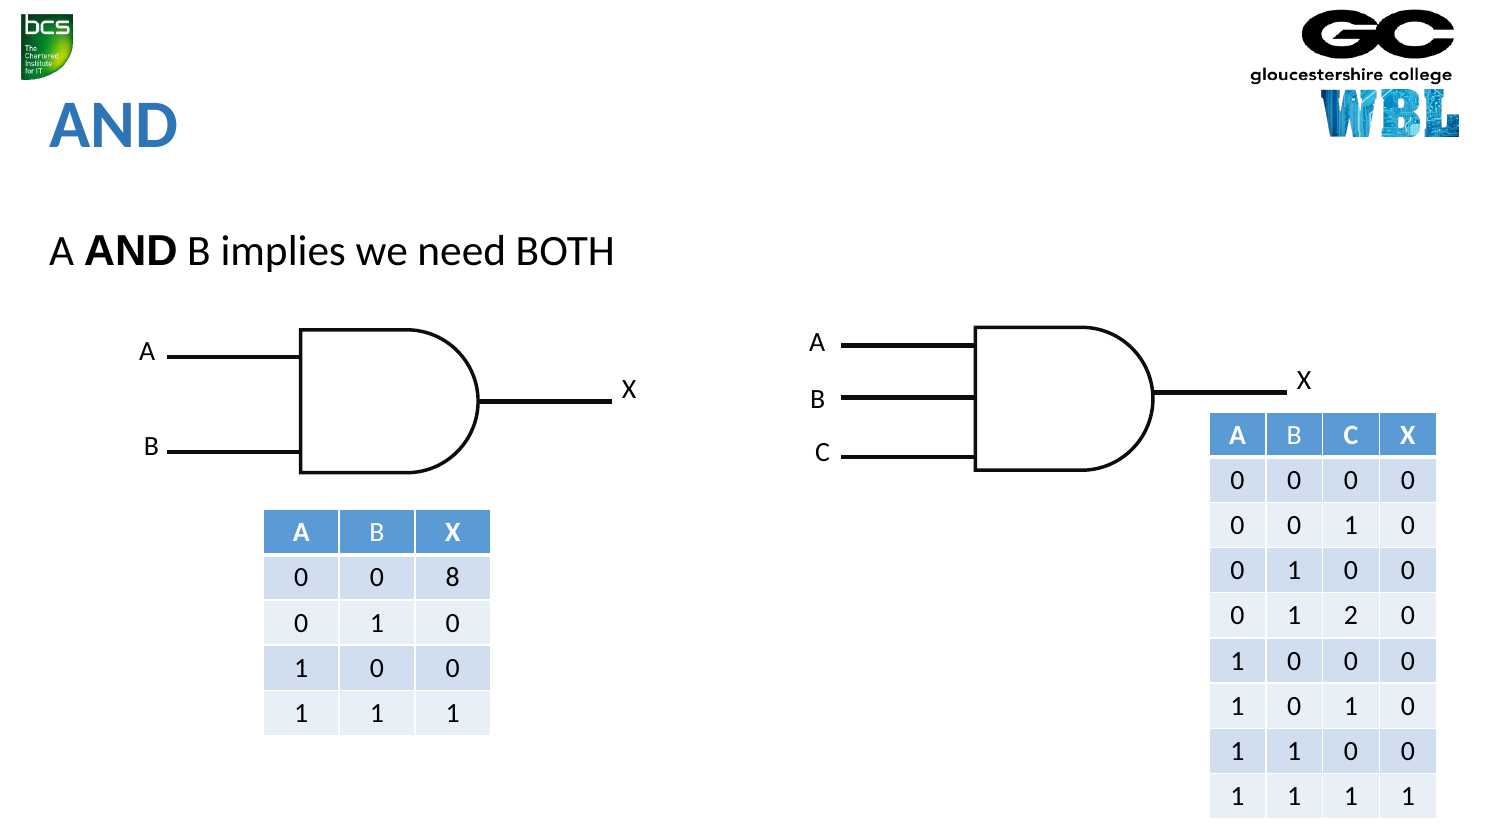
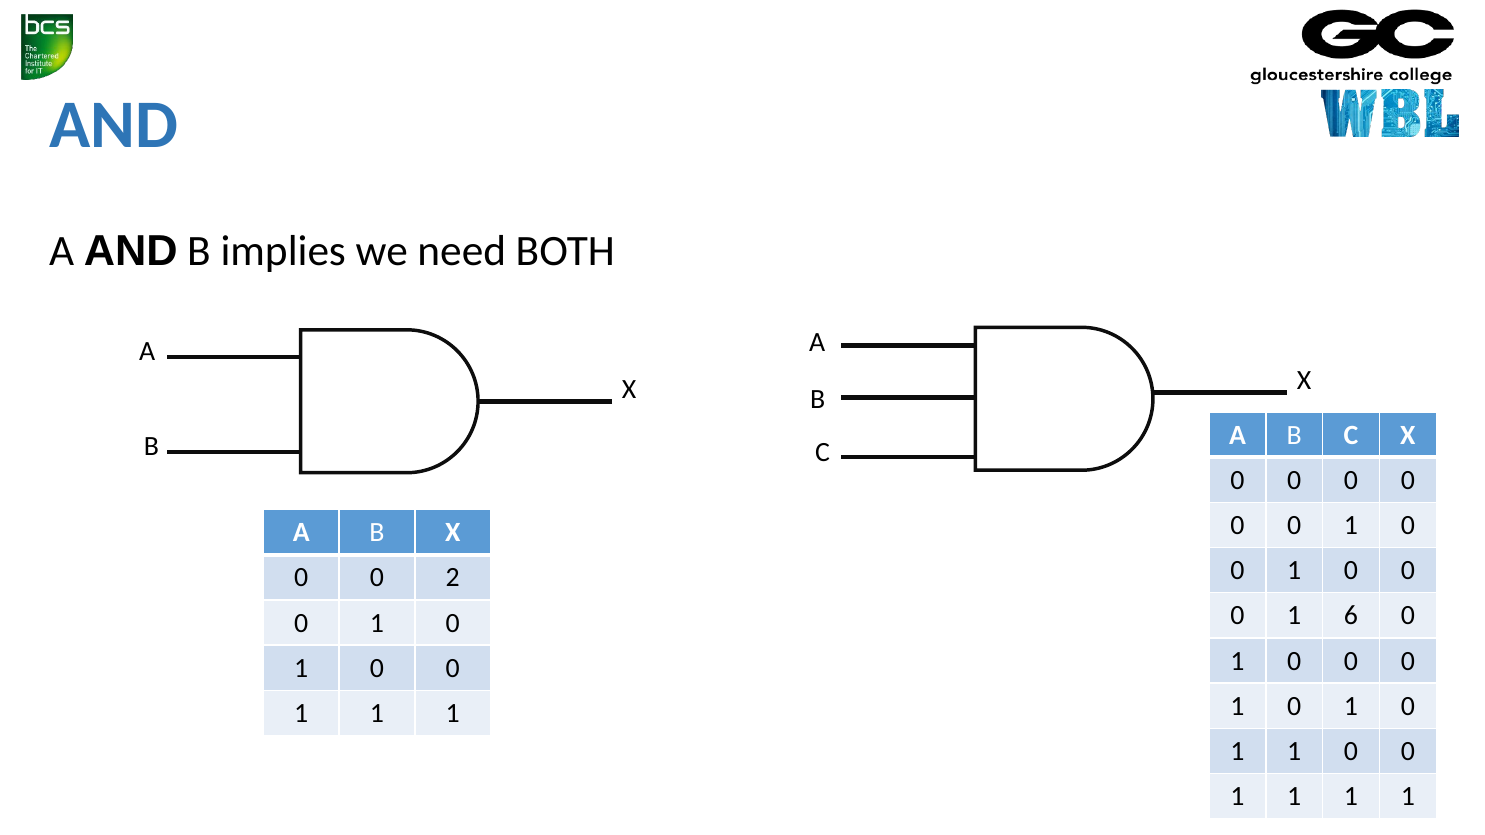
8: 8 -> 2
2: 2 -> 6
